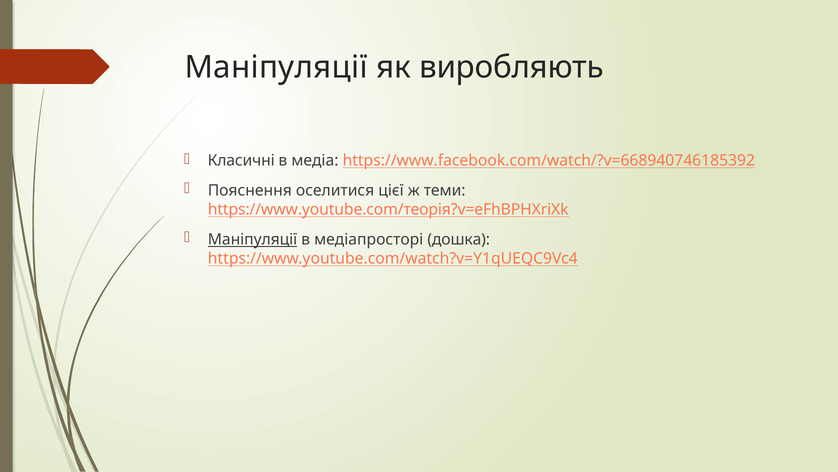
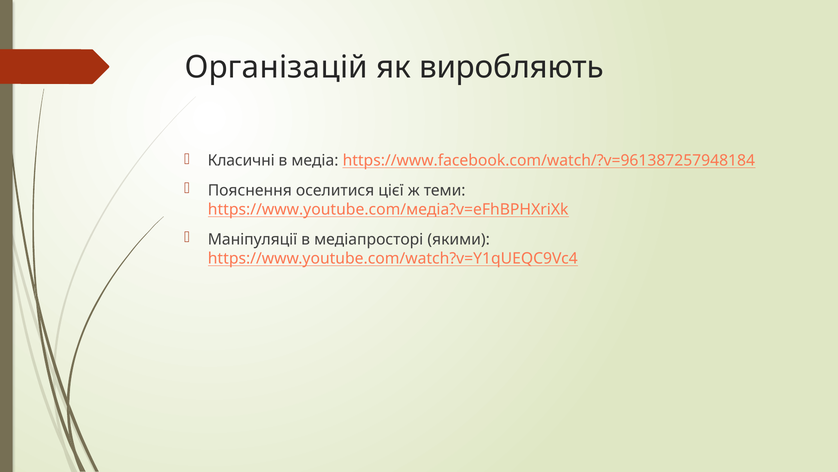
Маніпуляції at (276, 67): Маніпуляції -> Організацій
https://www.facebook.com/watch/?v=668940746185392: https://www.facebook.com/watch/?v=668940746185392 -> https://www.facebook.com/watch/?v=961387257948184
https://www.youtube.com/теорія?v=eFhBPHXriXk: https://www.youtube.com/теорія?v=eFhBPHXriXk -> https://www.youtube.com/медіа?v=eFhBPHXriXk
Маніпуляції at (253, 239) underline: present -> none
дошка: дошка -> якими
